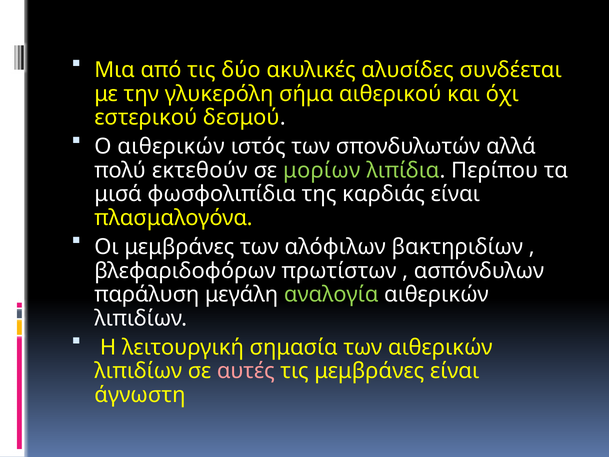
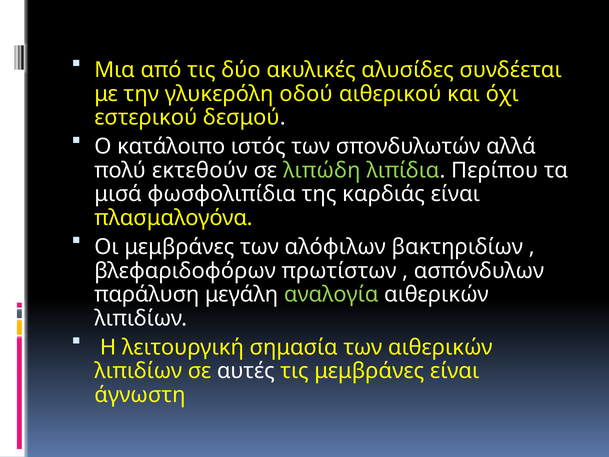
σήμα: σήμα -> οδού
Ο αιθερικών: αιθερικών -> κατάλοιπο
μορίων: μορίων -> λιπώδη
αυτές colour: pink -> white
